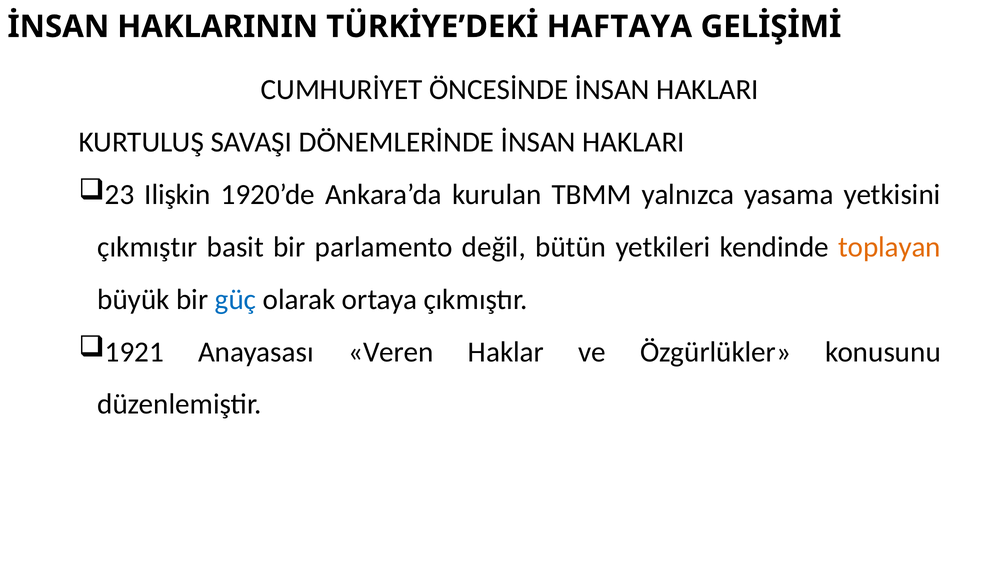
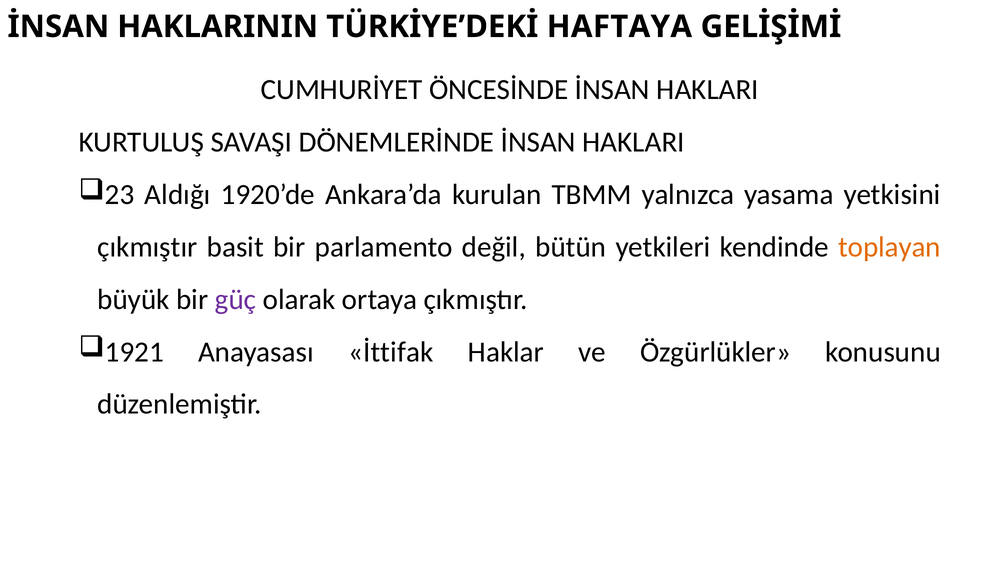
Ilişkin: Ilişkin -> Aldığı
güç colour: blue -> purple
Veren: Veren -> İttifak
